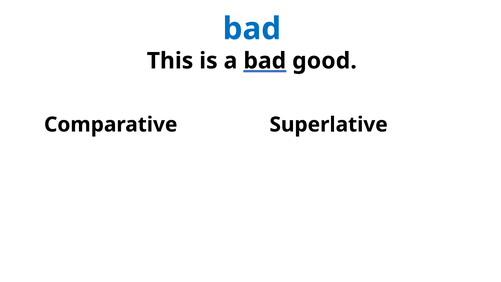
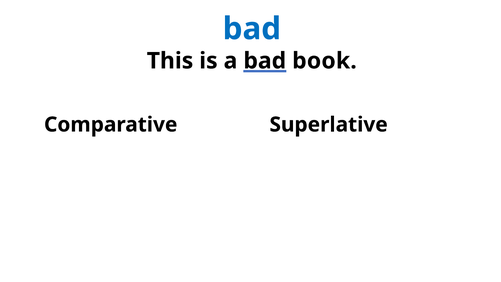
good: good -> book
